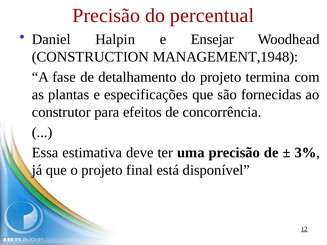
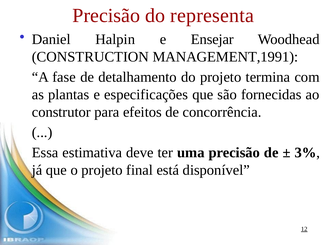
percentual: percentual -> representa
MANAGEMENT,1948: MANAGEMENT,1948 -> MANAGEMENT,1991
